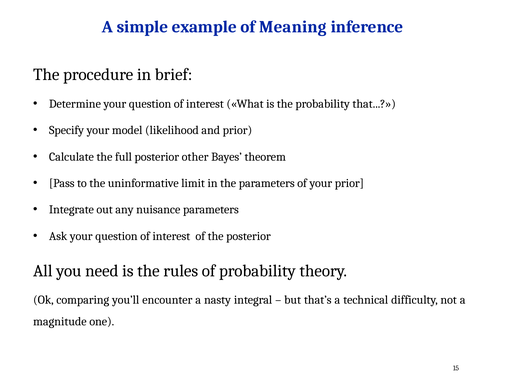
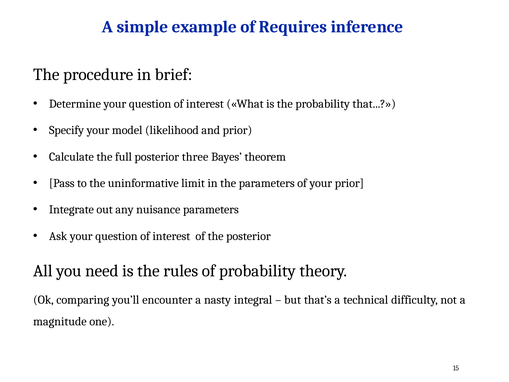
Meaning: Meaning -> Requires
other: other -> three
